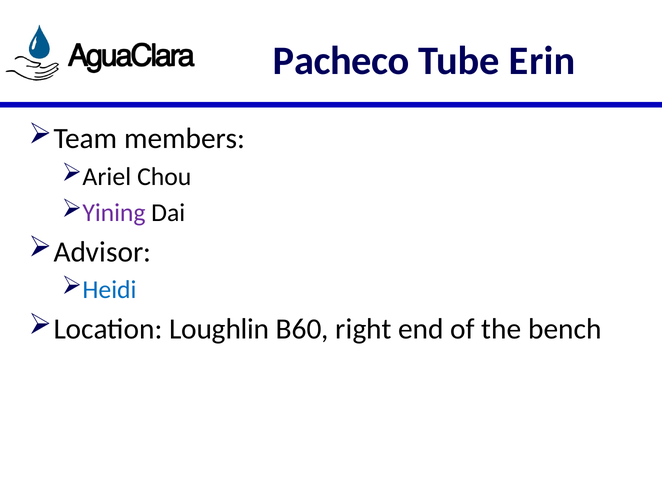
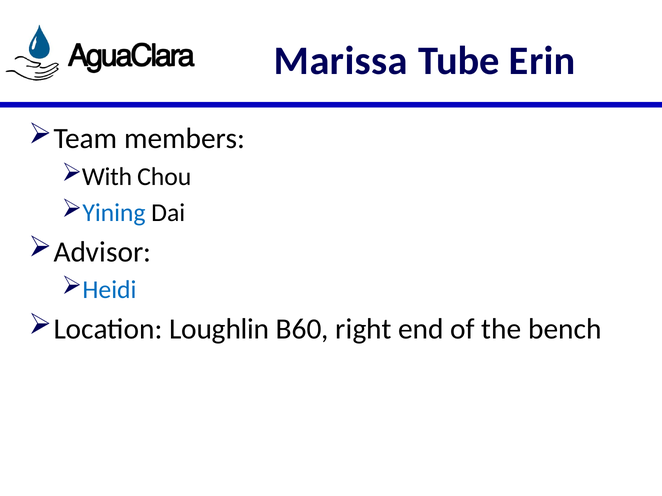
Pacheco: Pacheco -> Marissa
Ariel: Ariel -> With
Yining colour: purple -> blue
